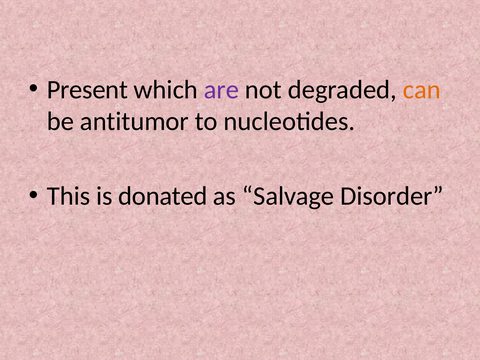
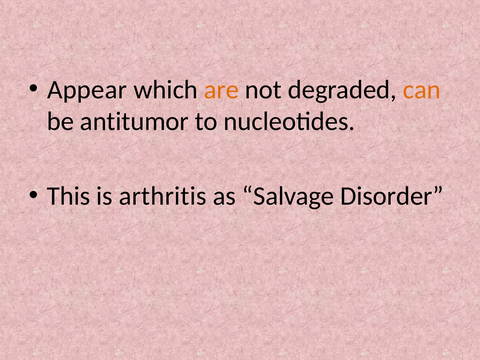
Present: Present -> Appear
are colour: purple -> orange
donated: donated -> arthritis
